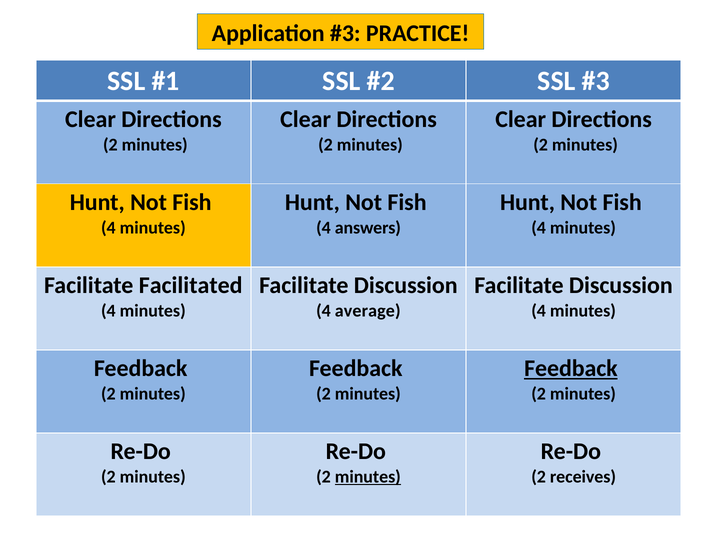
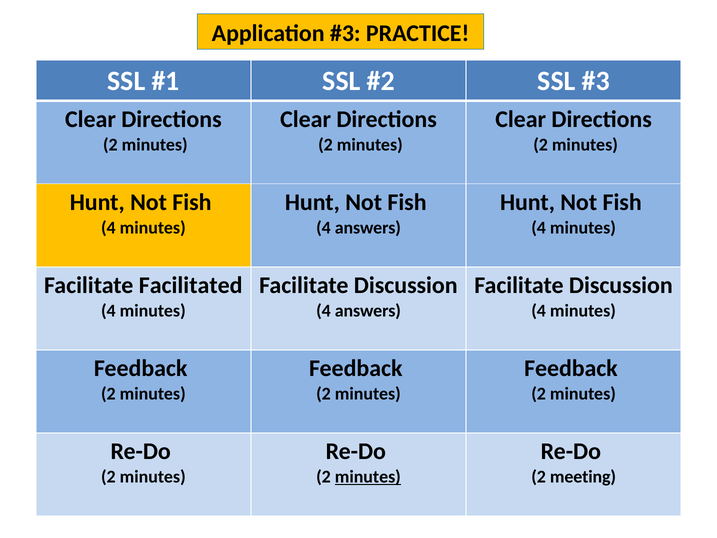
average at (368, 311): average -> answers
Feedback at (571, 368) underline: present -> none
receives: receives -> meeting
